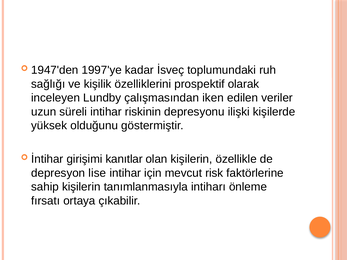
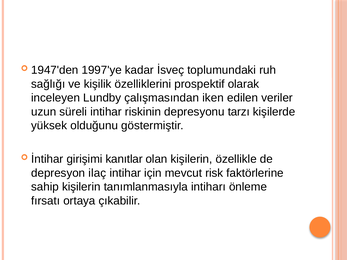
ilişki: ilişki -> tarzı
lise: lise -> ilaç
